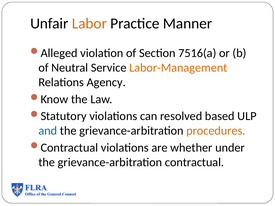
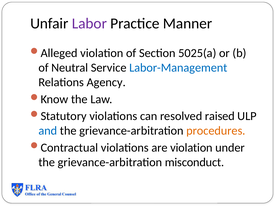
Labor colour: orange -> purple
7516(a: 7516(a -> 5025(a
Labor-Management colour: orange -> blue
based: based -> raised
are whether: whether -> violation
contractual: contractual -> misconduct
